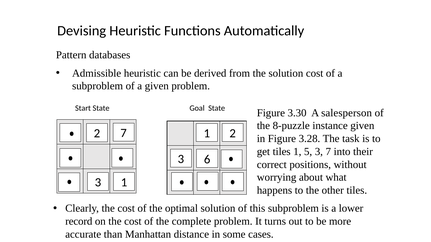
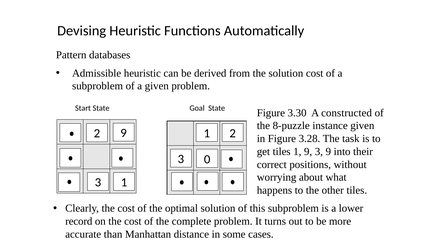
salesperson: salesperson -> constructed
2 7: 7 -> 9
1 5: 5 -> 9
3 7: 7 -> 9
6: 6 -> 0
